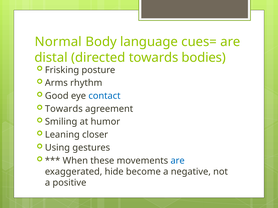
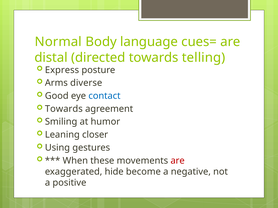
bodies: bodies -> telling
Frisking: Frisking -> Express
rhythm: rhythm -> diverse
are at (178, 161) colour: blue -> red
